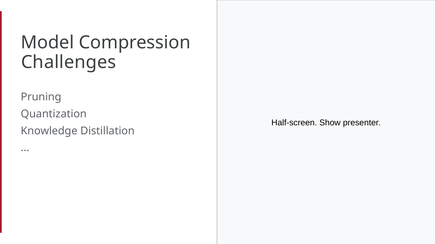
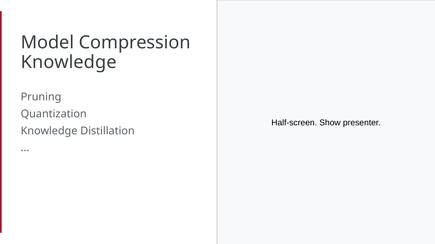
Challenges at (69, 62): Challenges -> Knowledge
